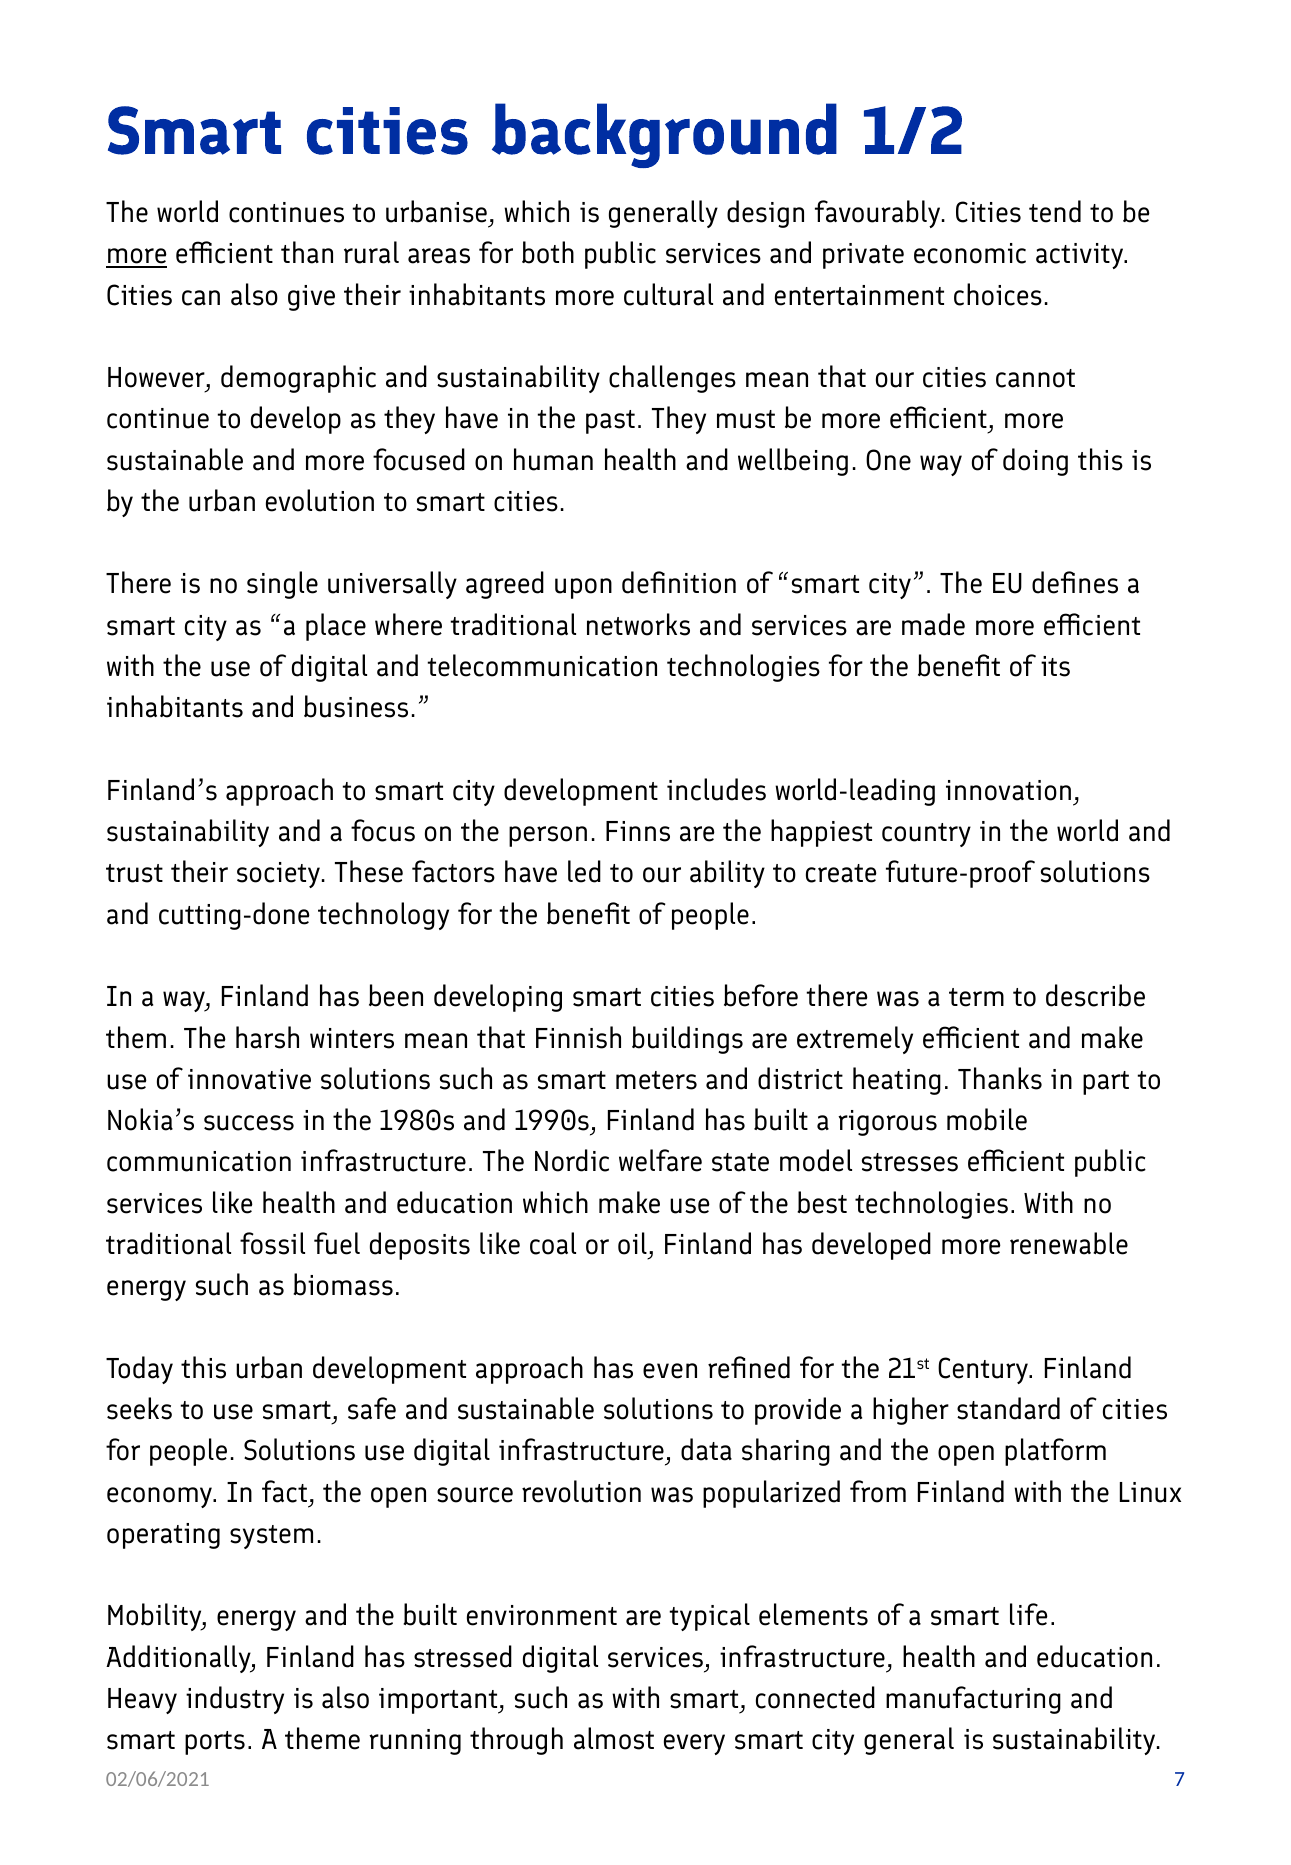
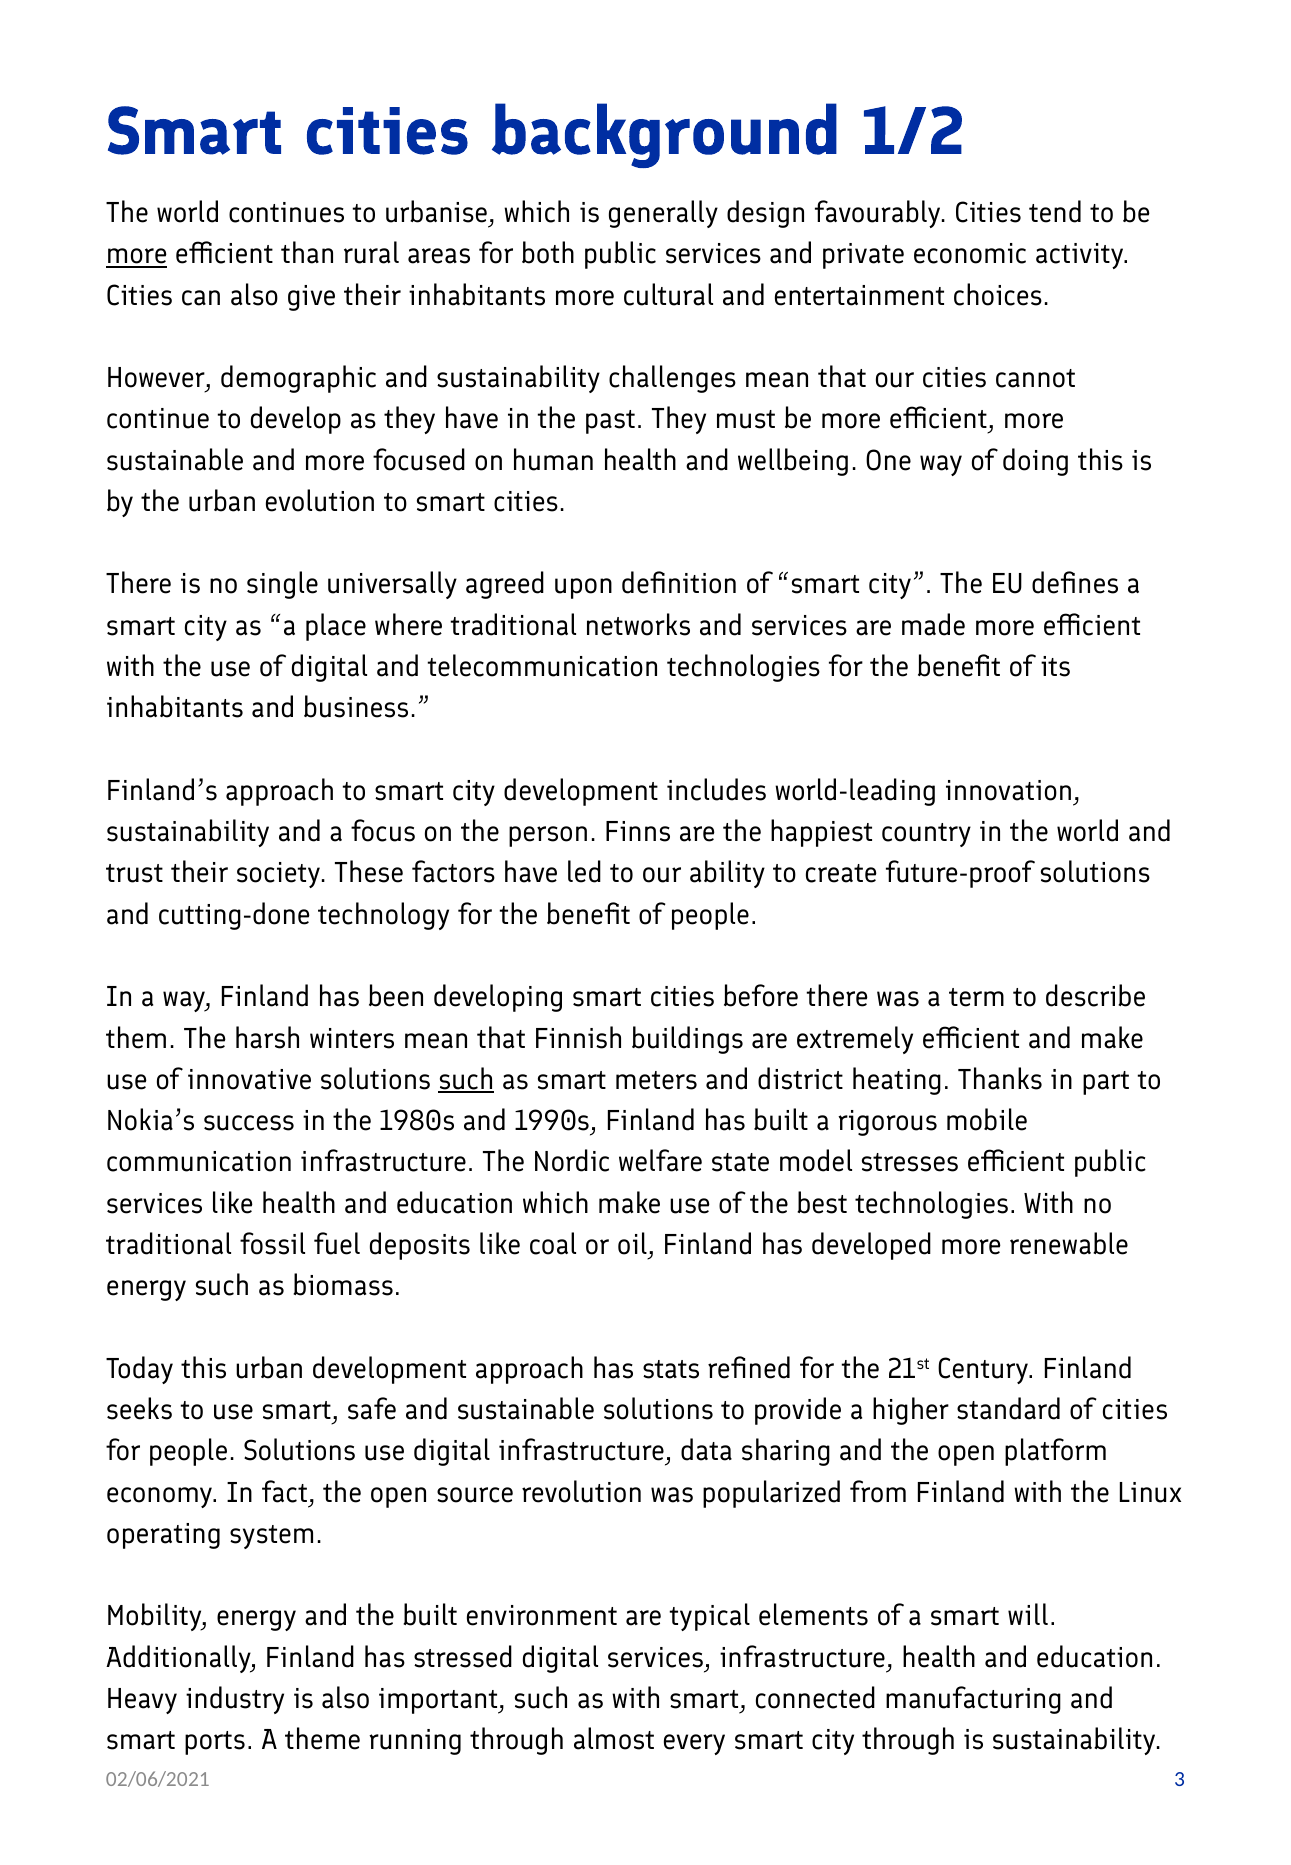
such at (466, 1080) underline: none -> present
even: even -> stats
life: life -> will
city general: general -> through
7: 7 -> 3
